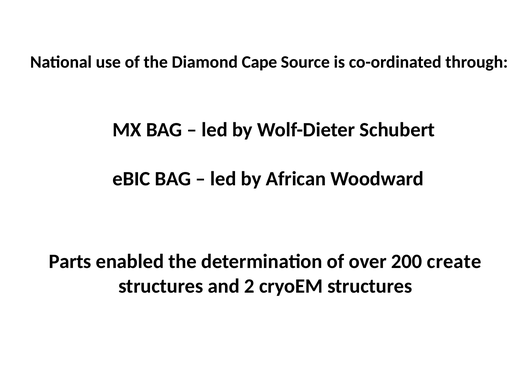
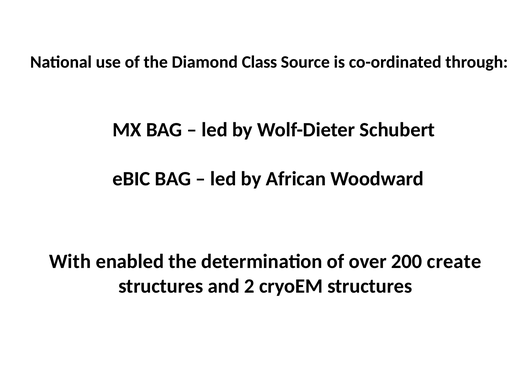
Cape: Cape -> Class
Parts: Parts -> With
